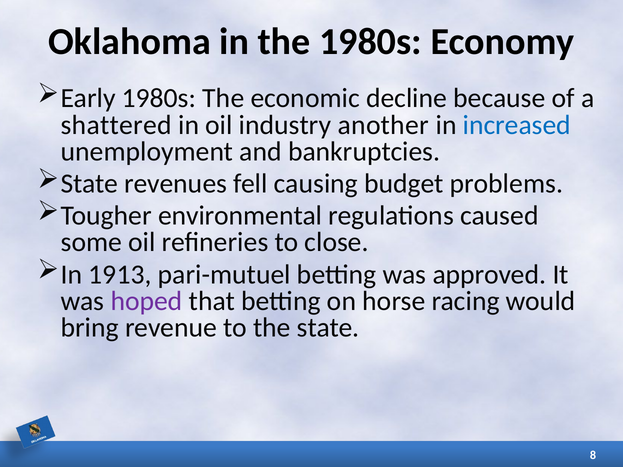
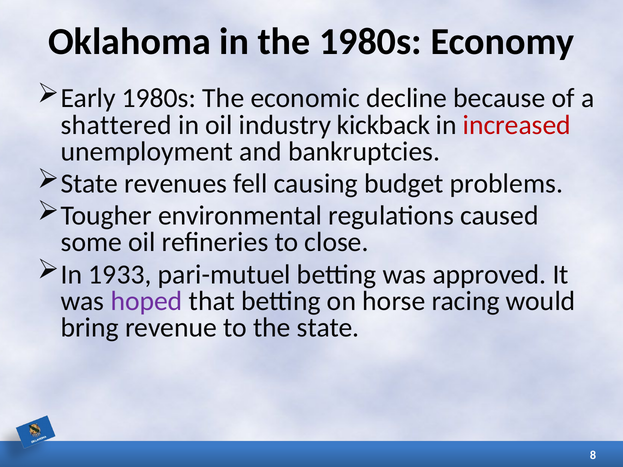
another: another -> kickback
increased colour: blue -> red
1913: 1913 -> 1933
